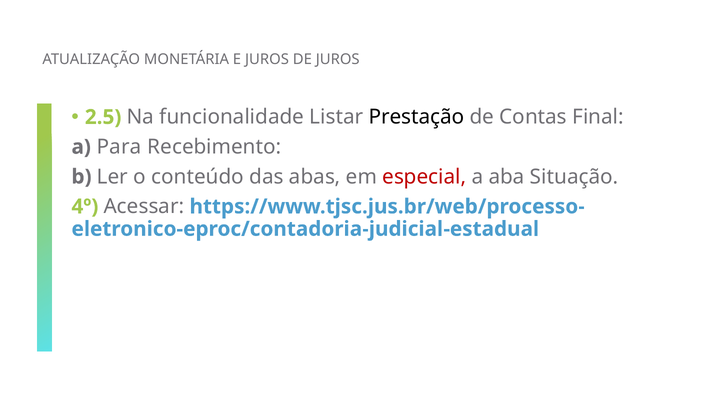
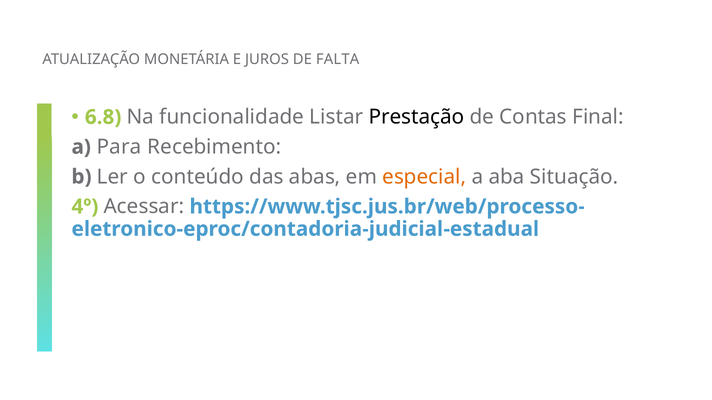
DE JUROS: JUROS -> FALTA
2.5: 2.5 -> 6.8
especial colour: red -> orange
